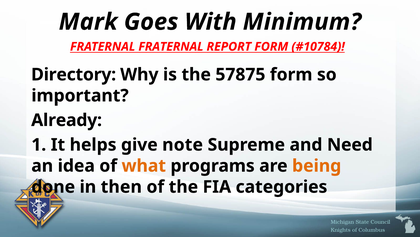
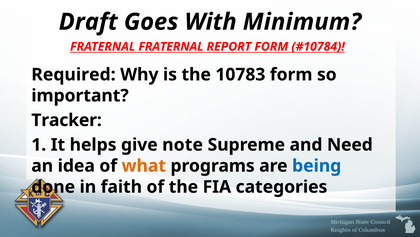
Mark: Mark -> Draft
Directory: Directory -> Required
57875: 57875 -> 10783
Already: Already -> Tracker
being colour: orange -> blue
then: then -> faith
